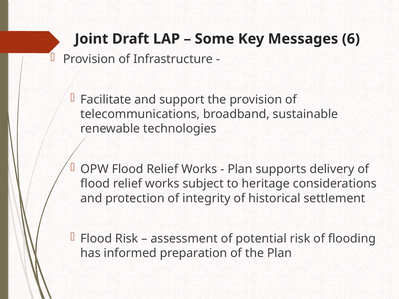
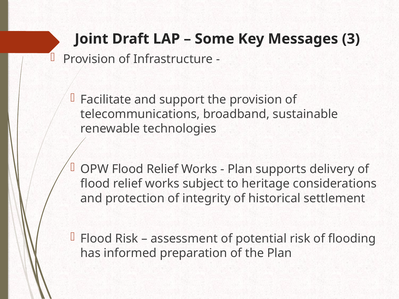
6: 6 -> 3
